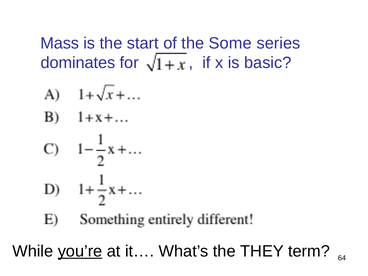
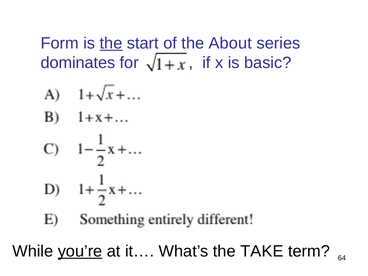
Mass: Mass -> Form
the at (111, 43) underline: none -> present
Some: Some -> About
THEY: THEY -> TAKE
